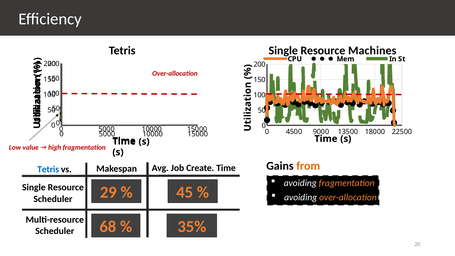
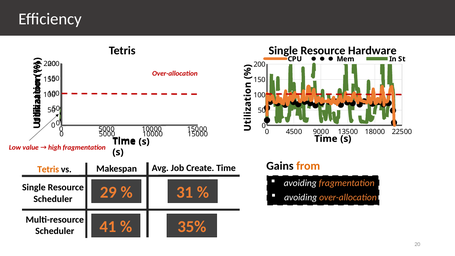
Machines: Machines -> Hardware
Tetris at (48, 169) colour: blue -> orange
45: 45 -> 31
68: 68 -> 41
